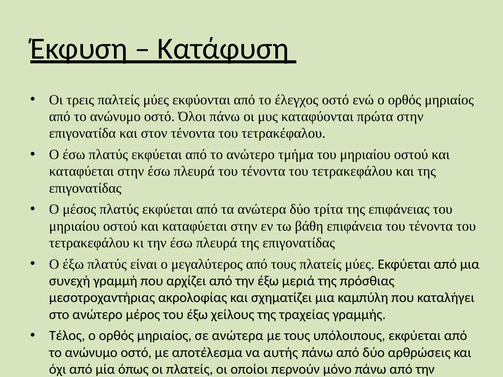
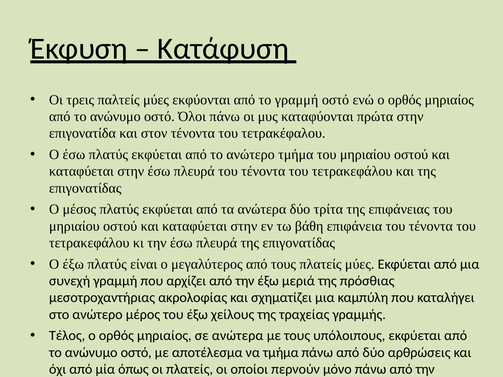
το έλεγχος: έλεγχος -> γραμμή
να αυτής: αυτής -> τμήμα
